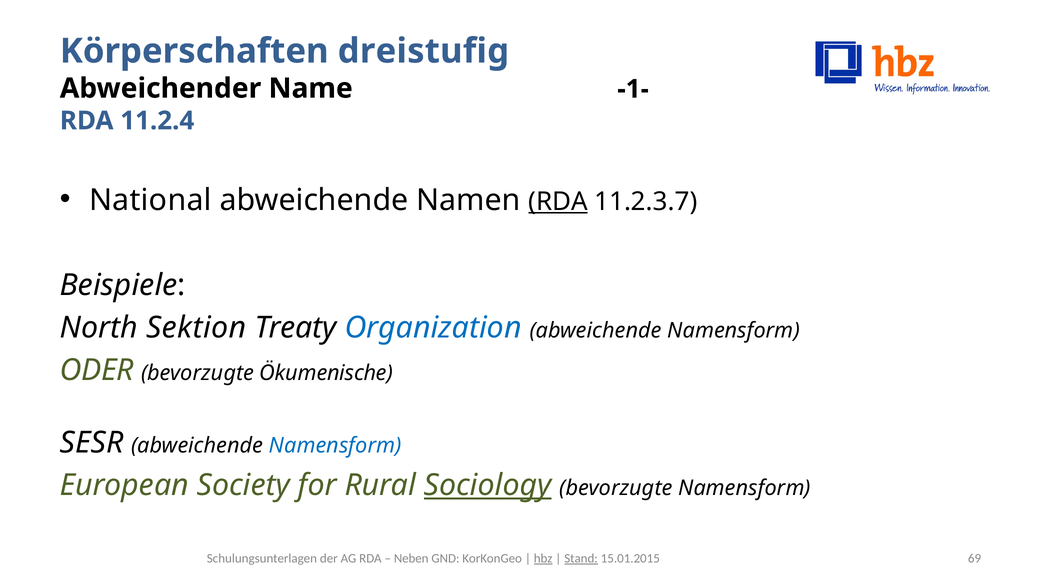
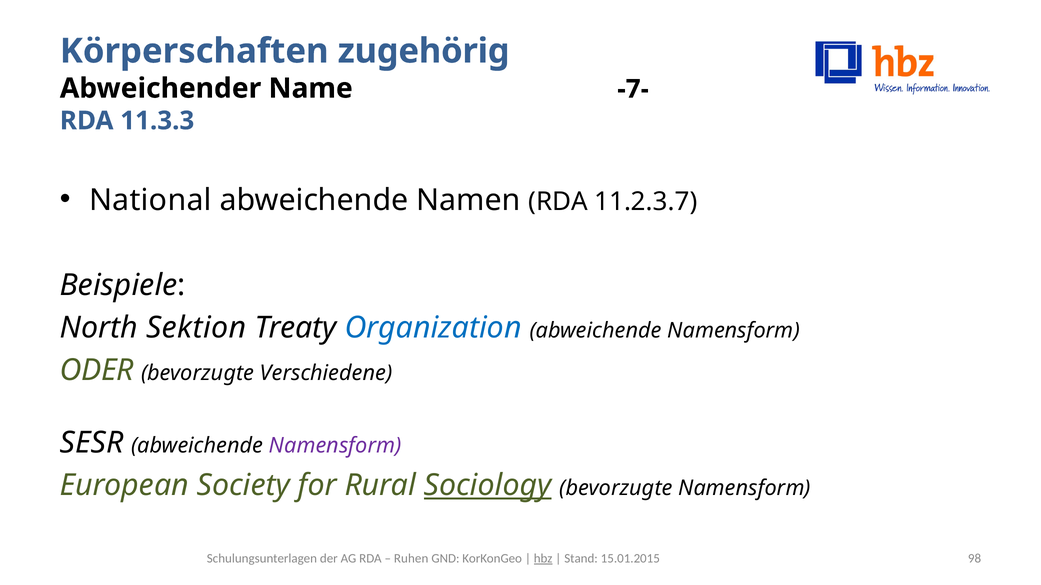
dreistufig: dreistufig -> zugehörig
-1-: -1- -> -7-
11.2.4: 11.2.4 -> 11.3.3
RDA at (558, 202) underline: present -> none
Ökumenische: Ökumenische -> Verschiedene
Namensform at (335, 446) colour: blue -> purple
Neben: Neben -> Ruhen
Stand underline: present -> none
69: 69 -> 98
